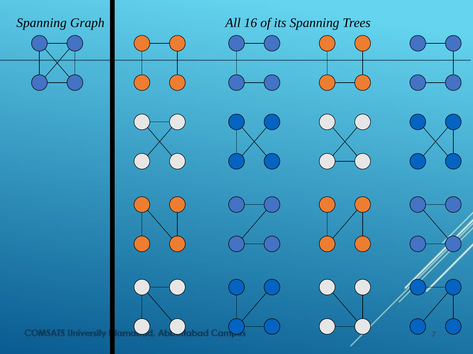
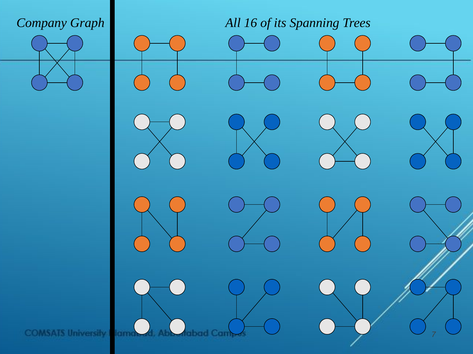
Spanning at (42, 23): Spanning -> Company
